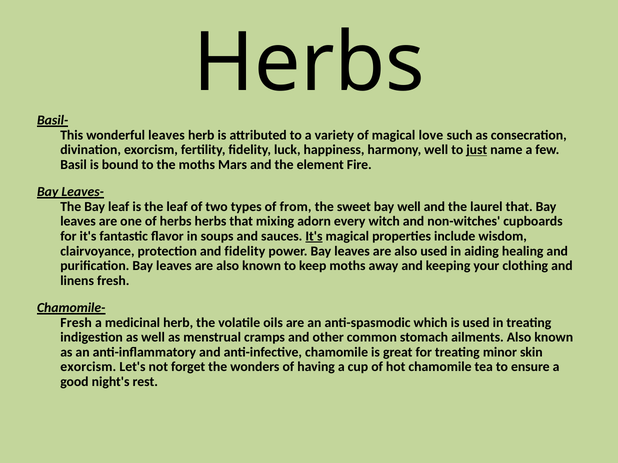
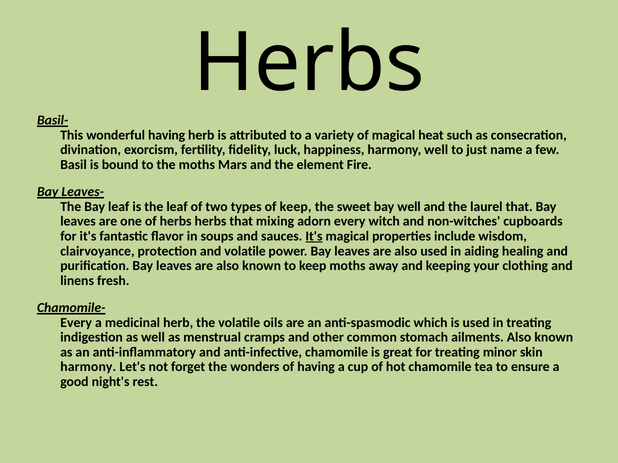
wonderful leaves: leaves -> having
love: love -> heat
just underline: present -> none
of from: from -> keep
and fidelity: fidelity -> volatile
Fresh at (76, 323): Fresh -> Every
exorcism at (88, 367): exorcism -> harmony
